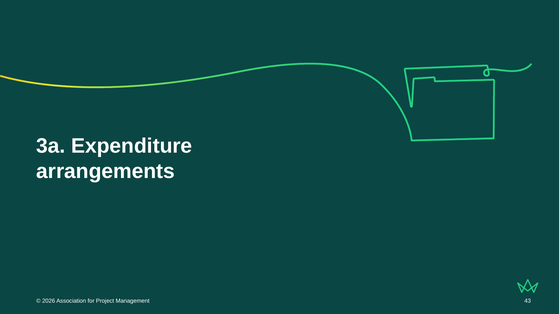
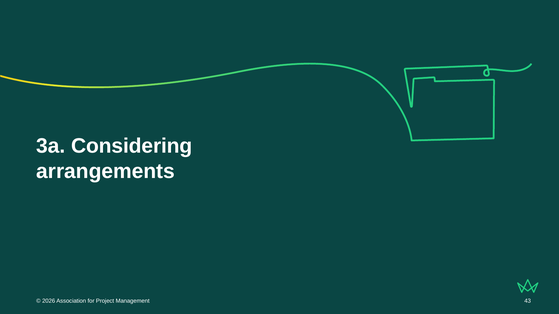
Expenditure: Expenditure -> Considering
